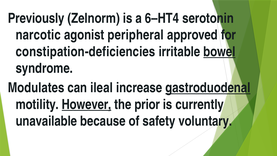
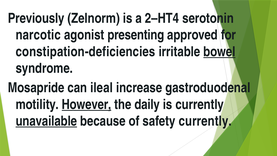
6–HT4: 6–HT4 -> 2–HT4
peripheral: peripheral -> presenting
Modulates: Modulates -> Mosapride
gastroduodenal underline: present -> none
prior: prior -> daily
unavailable underline: none -> present
safety voluntary: voluntary -> currently
